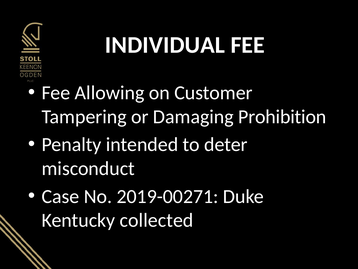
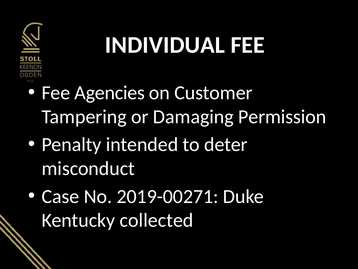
Allowing: Allowing -> Agencies
Prohibition: Prohibition -> Permission
